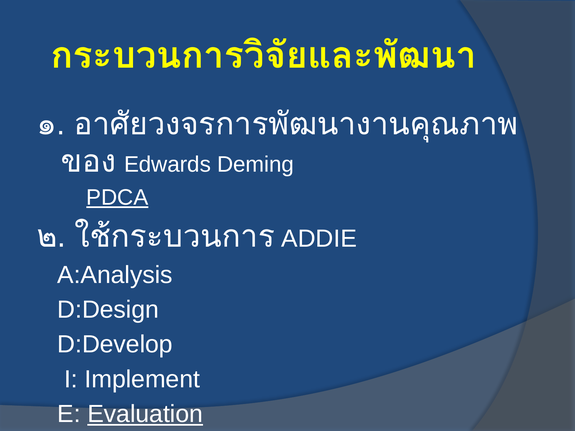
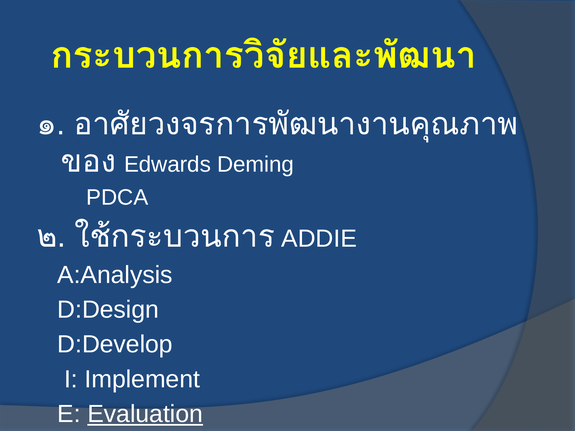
PDCA underline: present -> none
